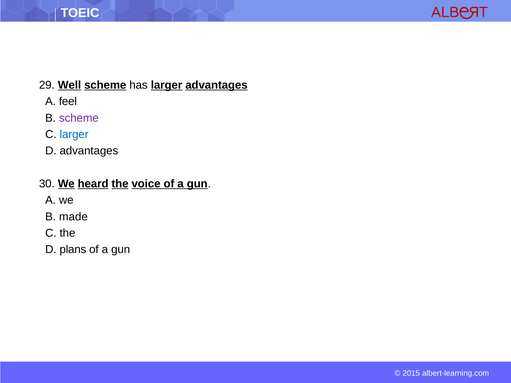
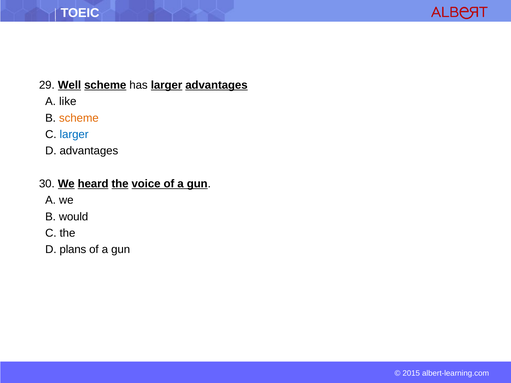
feel: feel -> like
scheme at (79, 118) colour: purple -> orange
made: made -> would
